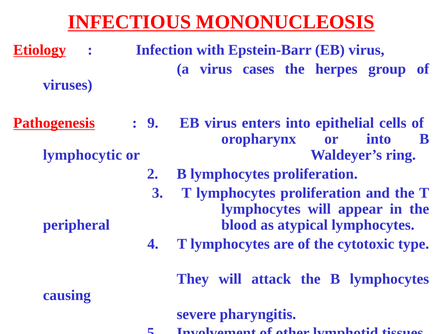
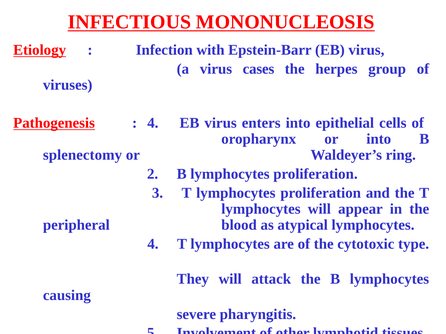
9 at (153, 123): 9 -> 4
lymphocytic: lymphocytic -> splenectomy
